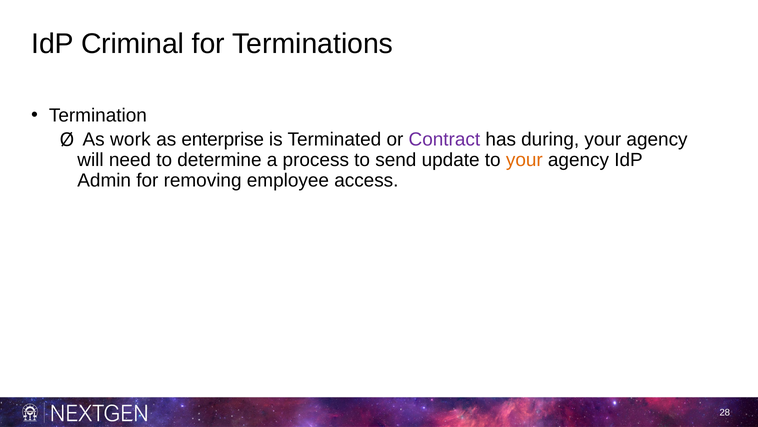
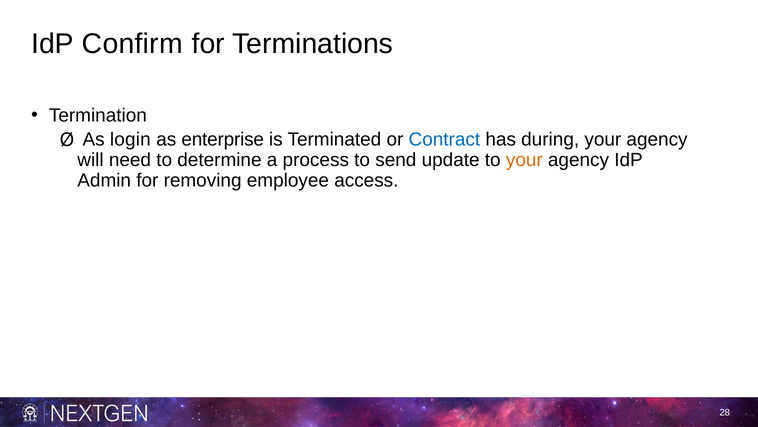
Criminal: Criminal -> Confirm
work: work -> login
Contract colour: purple -> blue
